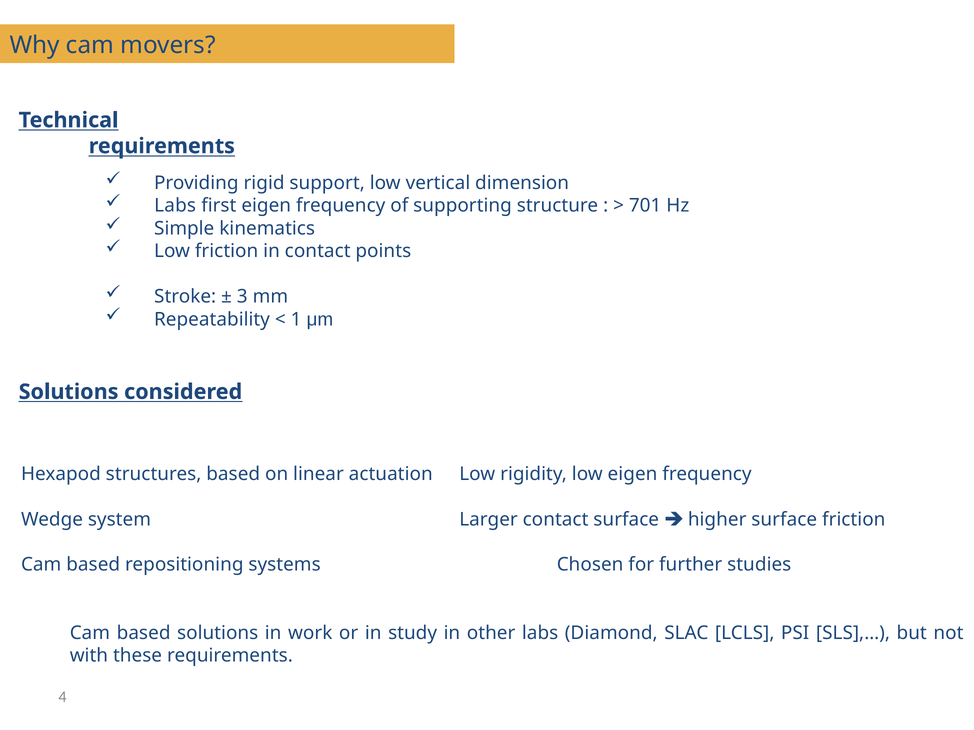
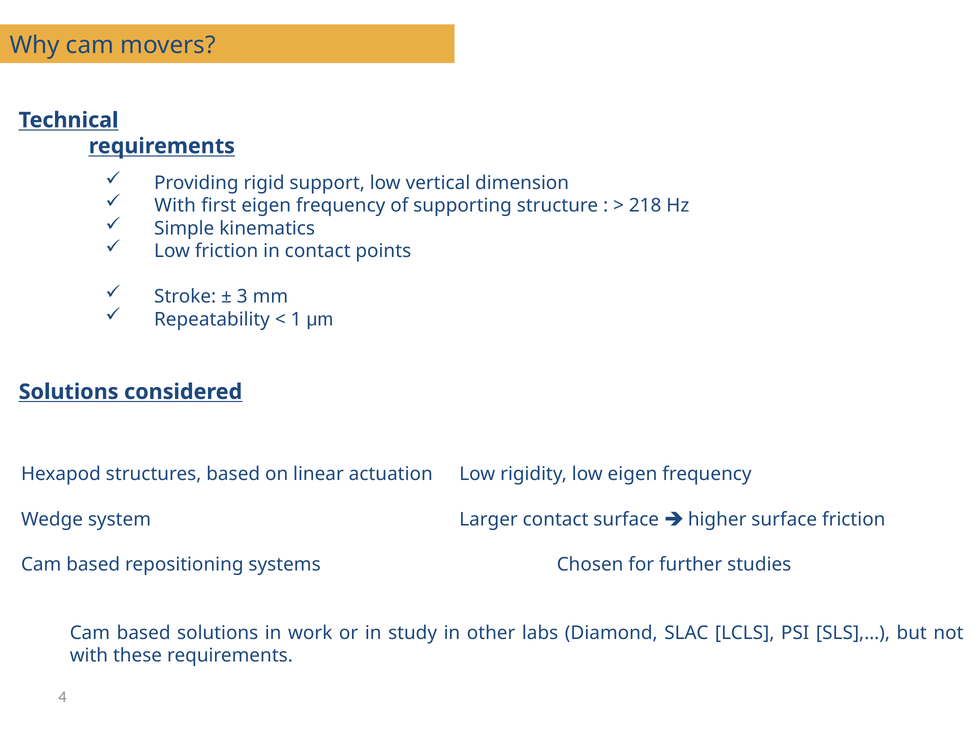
Labs at (175, 206): Labs -> With
701: 701 -> 218
